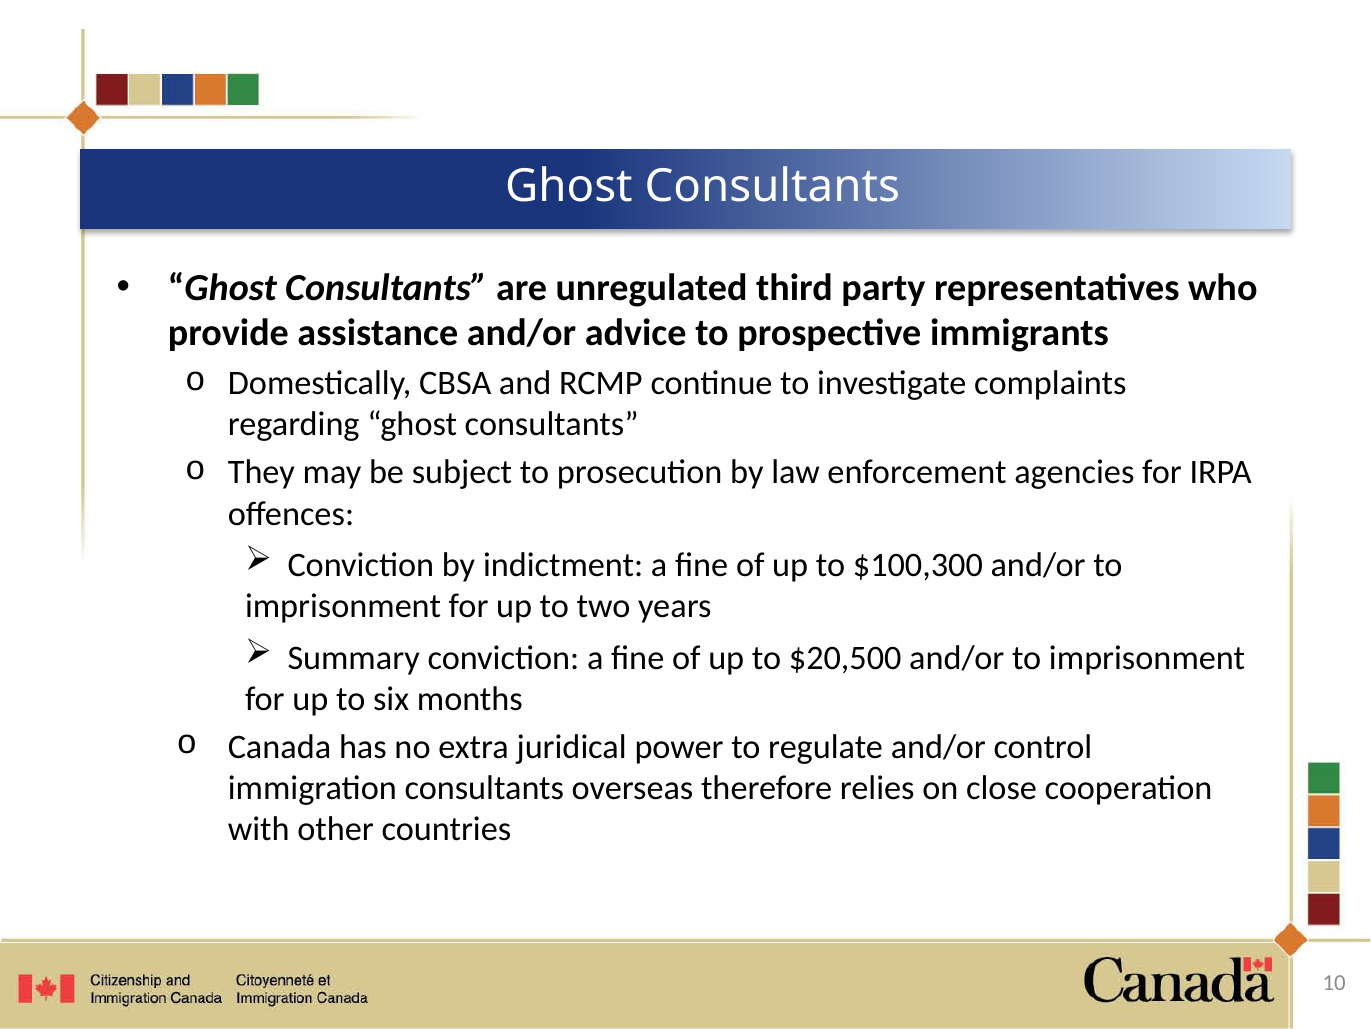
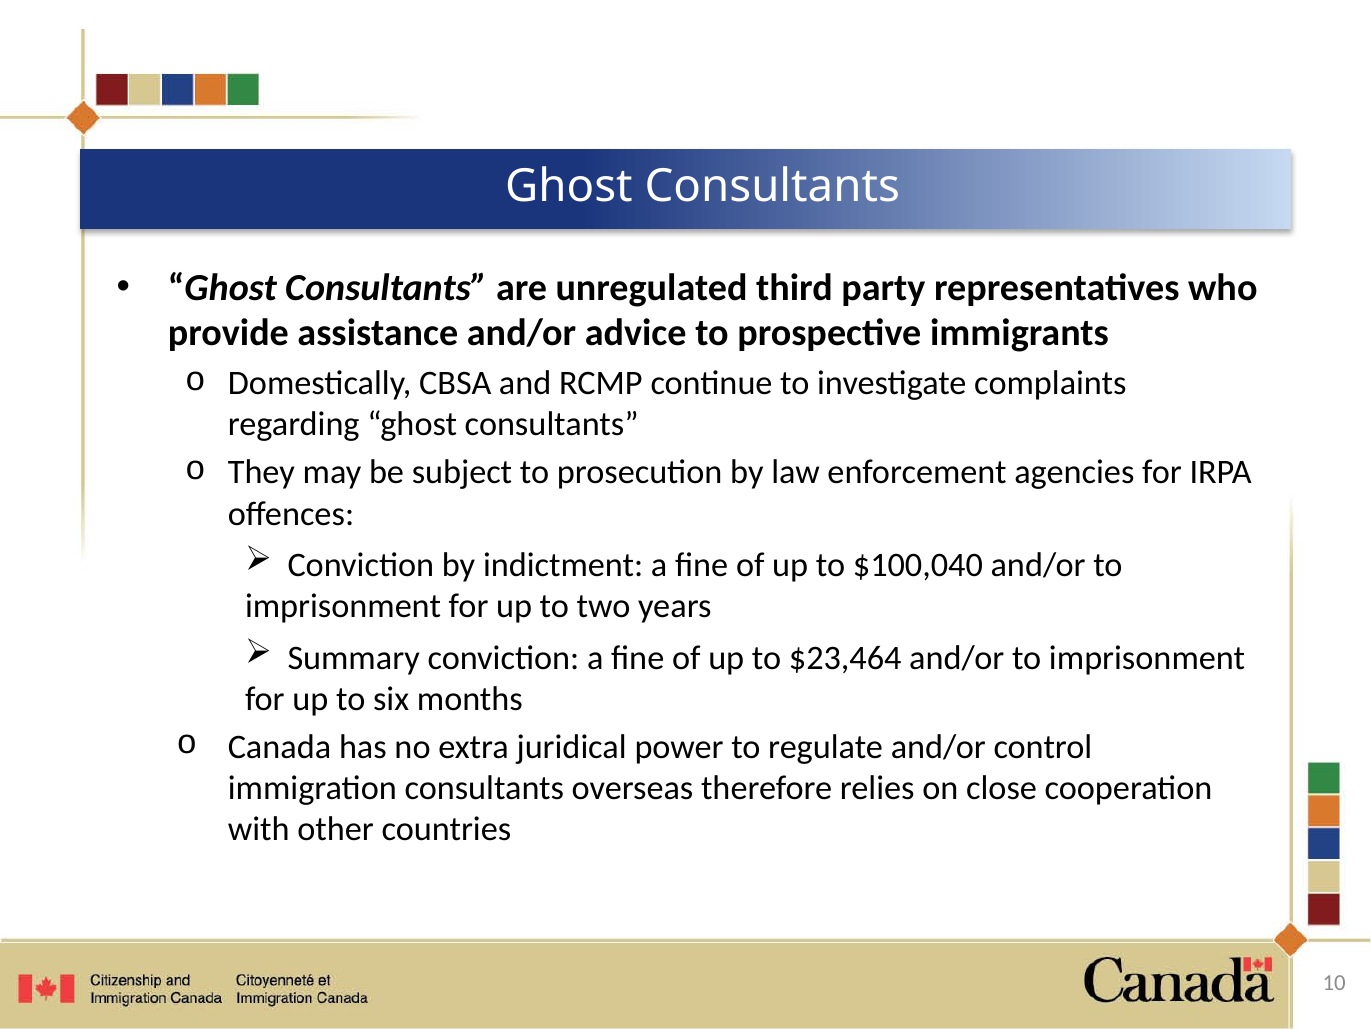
$100,300: $100,300 -> $100,040
$20,500: $20,500 -> $23,464
